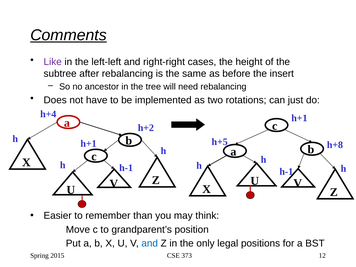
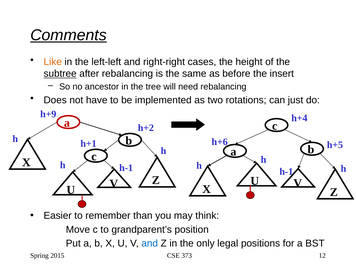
Like colour: purple -> orange
subtree underline: none -> present
h+4: h+4 -> h+9
h+1 at (299, 118): h+1 -> h+4
h+5: h+5 -> h+6
h+8: h+8 -> h+5
